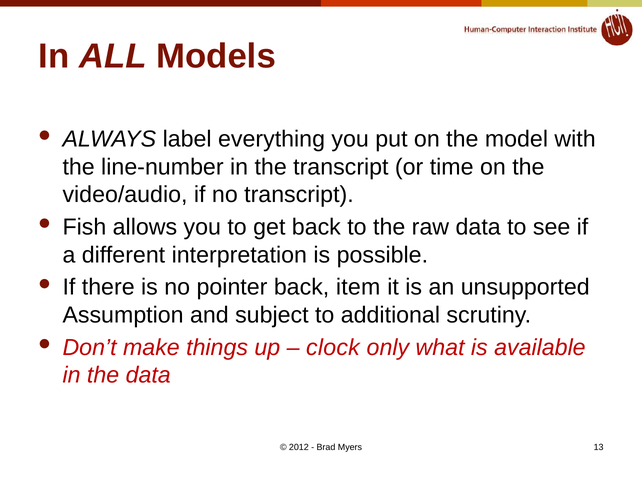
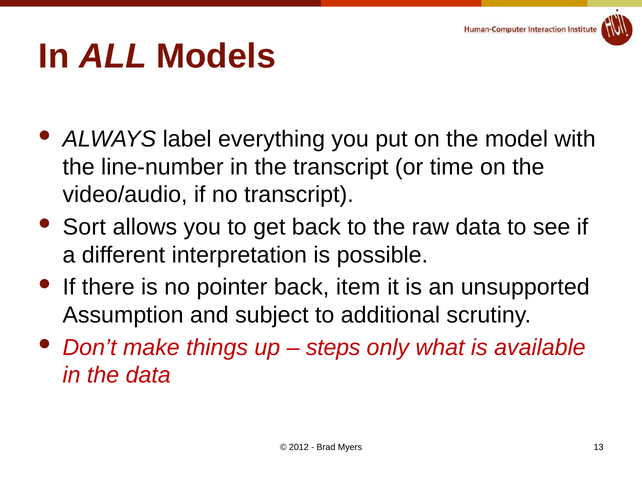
Fish: Fish -> Sort
clock: clock -> steps
